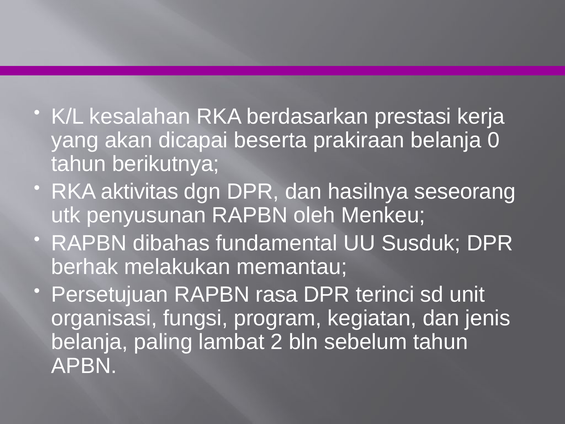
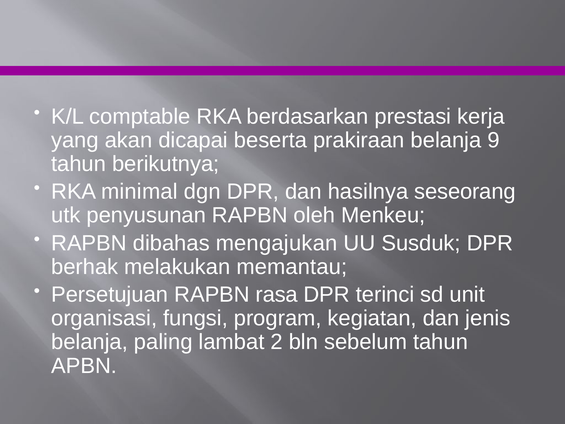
kesalahan: kesalahan -> comptable
0: 0 -> 9
aktivitas: aktivitas -> minimal
fundamental: fundamental -> mengajukan
